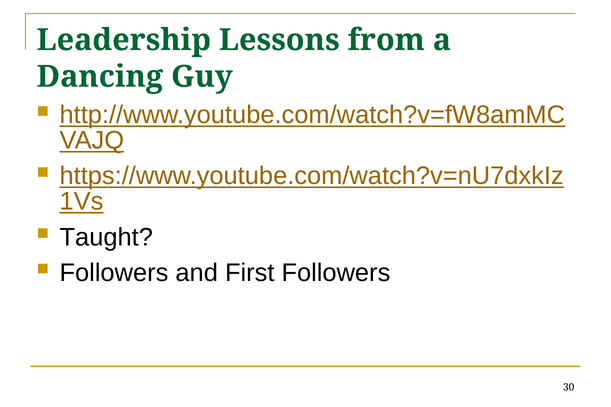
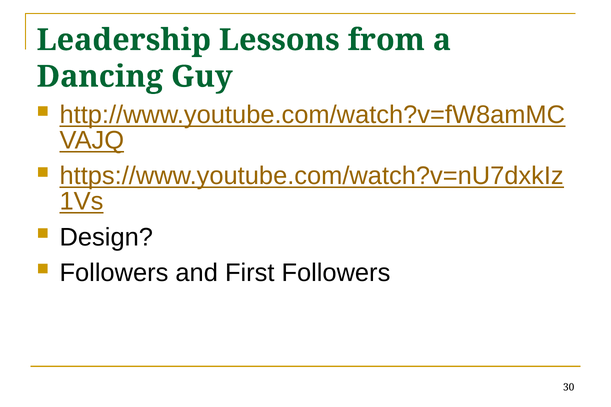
Taught: Taught -> Design
